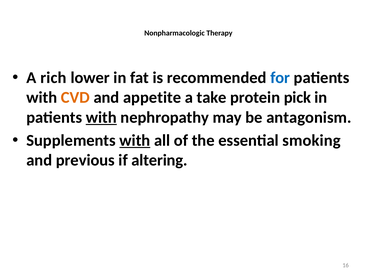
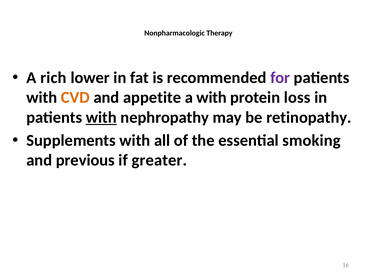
for colour: blue -> purple
a take: take -> with
pick: pick -> loss
antagonism: antagonism -> retinopathy
with at (135, 141) underline: present -> none
altering: altering -> greater
